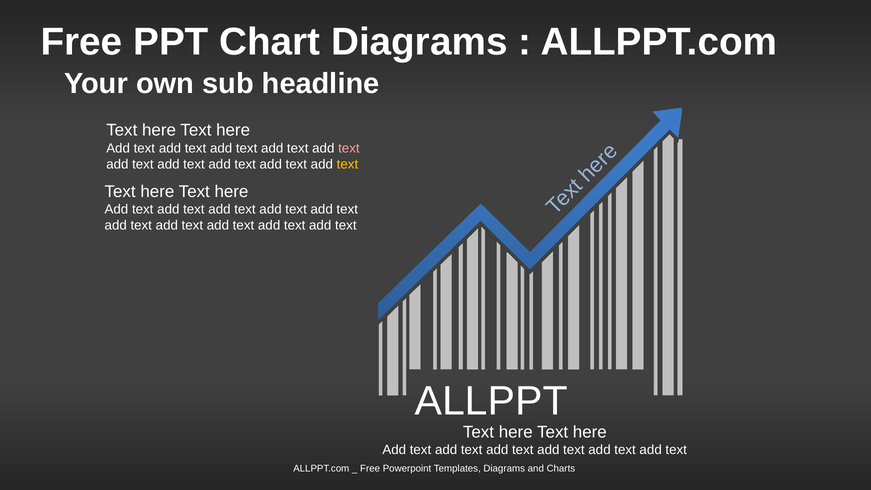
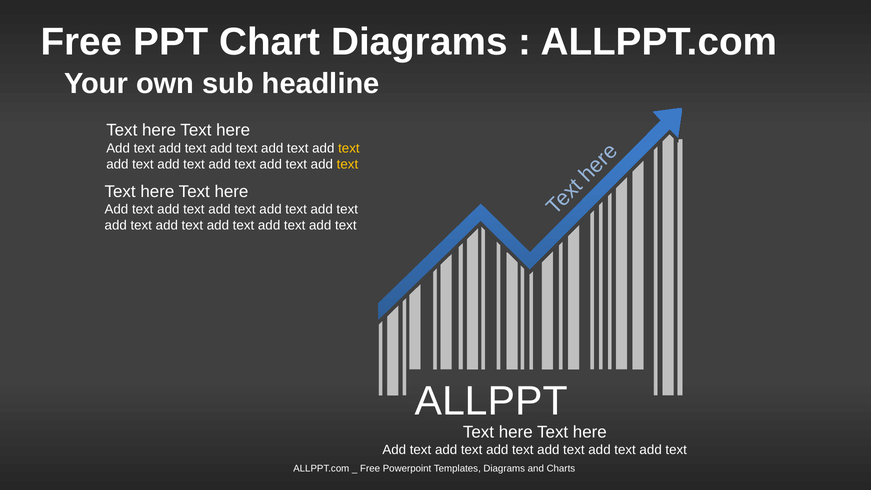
text at (349, 148) colour: pink -> yellow
